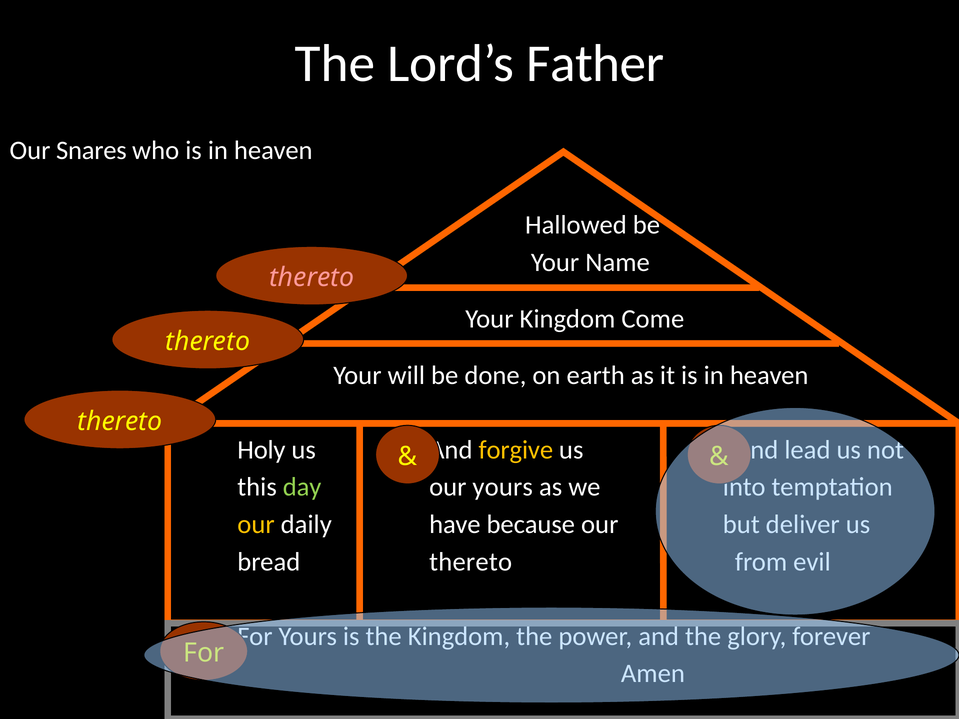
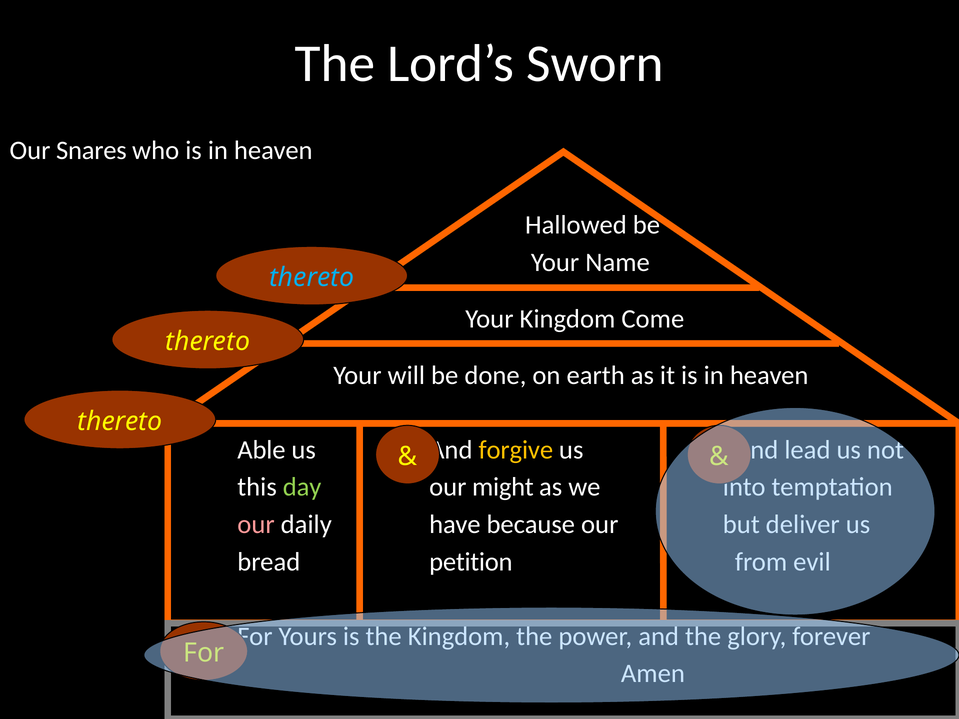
Father: Father -> Sworn
thereto at (312, 278) colour: pink -> light blue
Holy: Holy -> Able
our yours: yours -> might
our at (256, 525) colour: yellow -> pink
bread thereto: thereto -> petition
